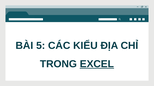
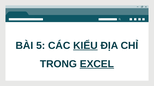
KIỂU underline: none -> present
